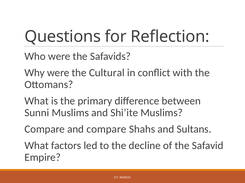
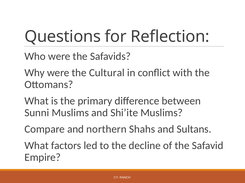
and compare: compare -> northern
